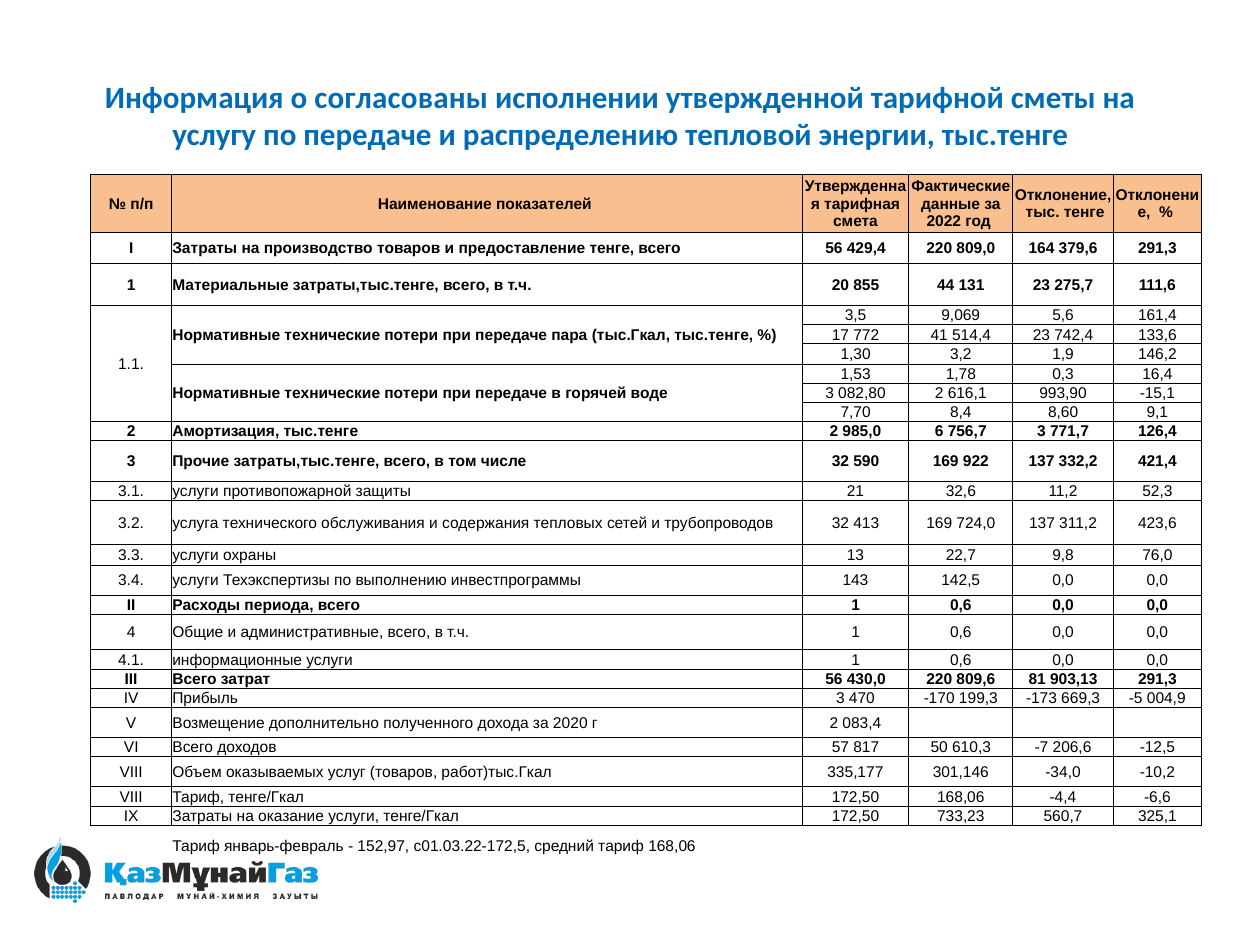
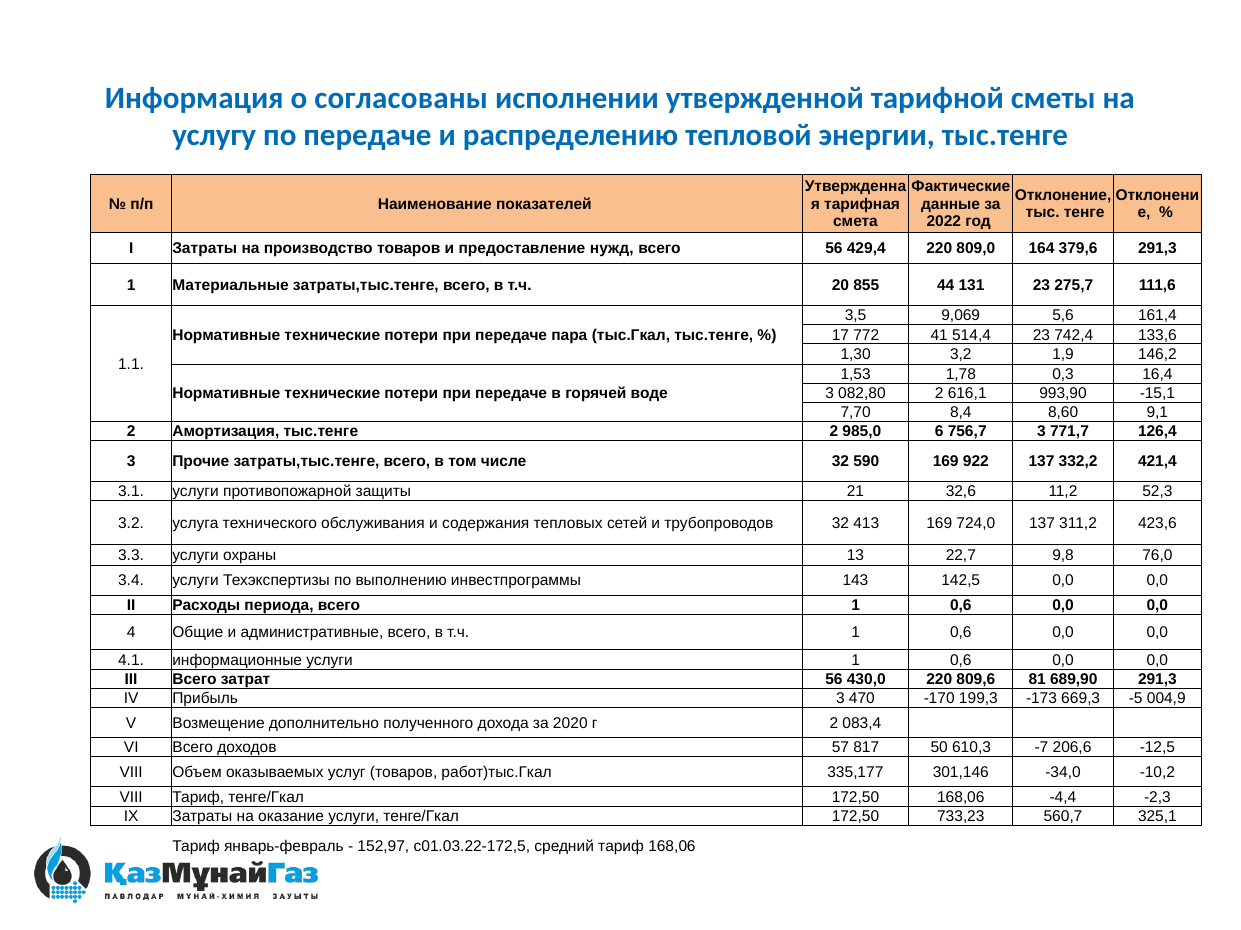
предоставление тенге: тенге -> нужд
903,13: 903,13 -> 689,90
-6,6: -6,6 -> -2,3
